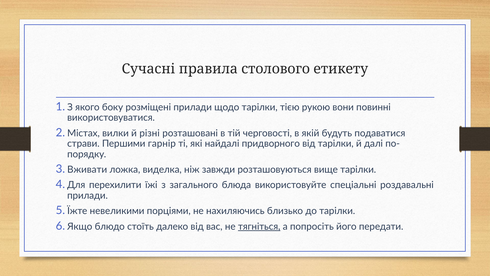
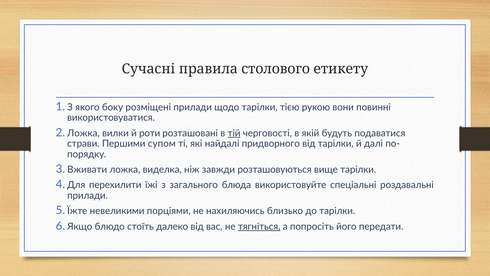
Містах at (83, 133): Містах -> Ложка
різні: різні -> роти
тій underline: none -> present
гарнір: гарнір -> супом
